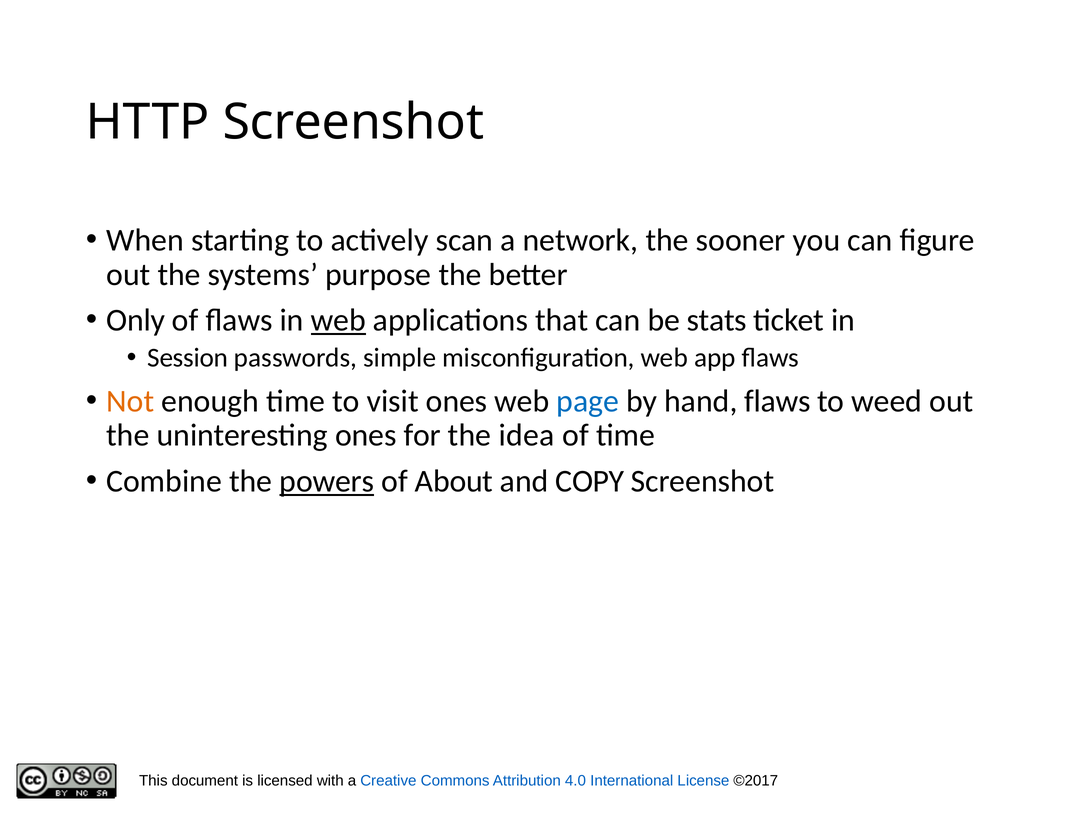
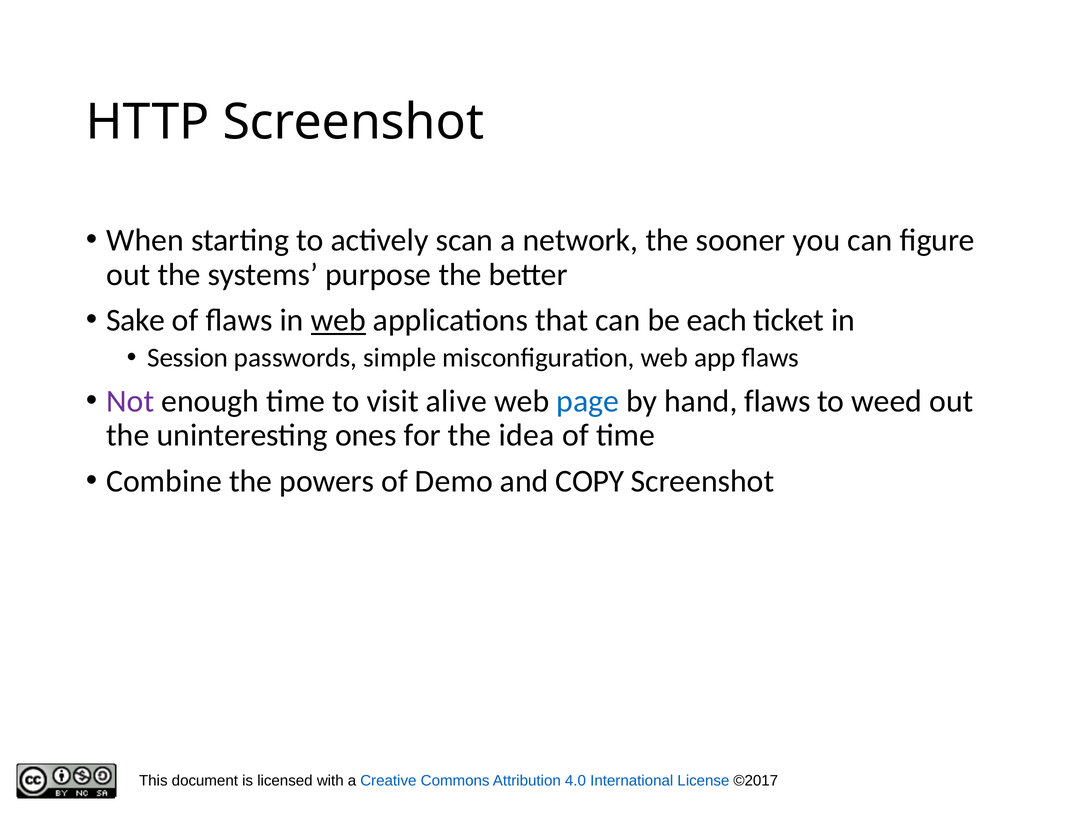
Only: Only -> Sake
stats: stats -> each
Not colour: orange -> purple
visit ones: ones -> alive
powers underline: present -> none
About: About -> Demo
